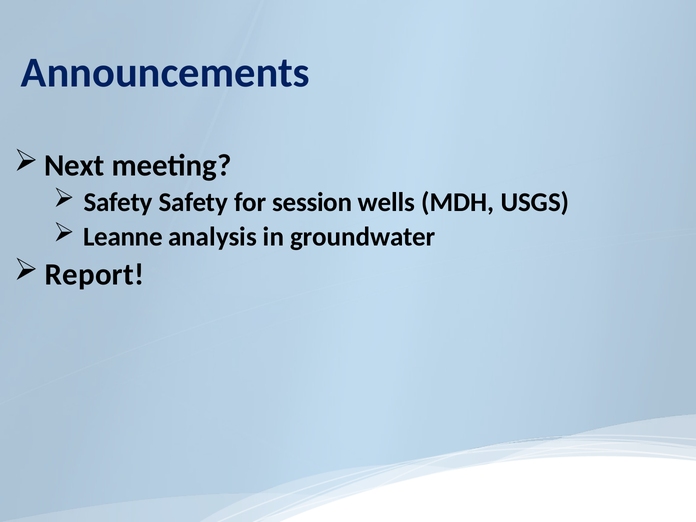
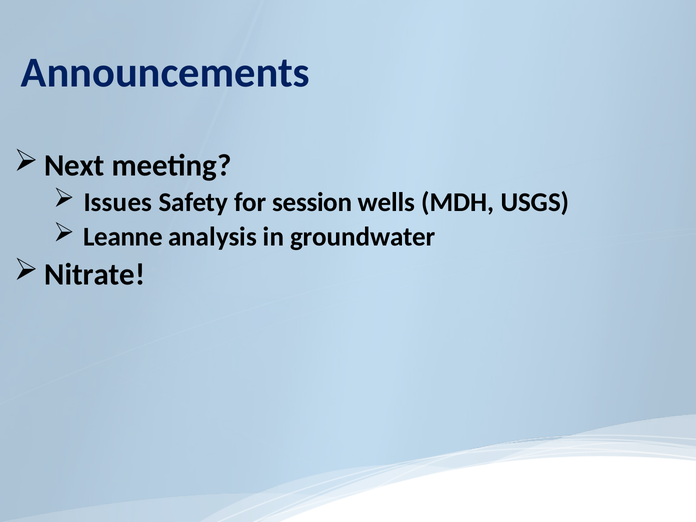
Safety at (118, 202): Safety -> Issues
Report: Report -> Nitrate
